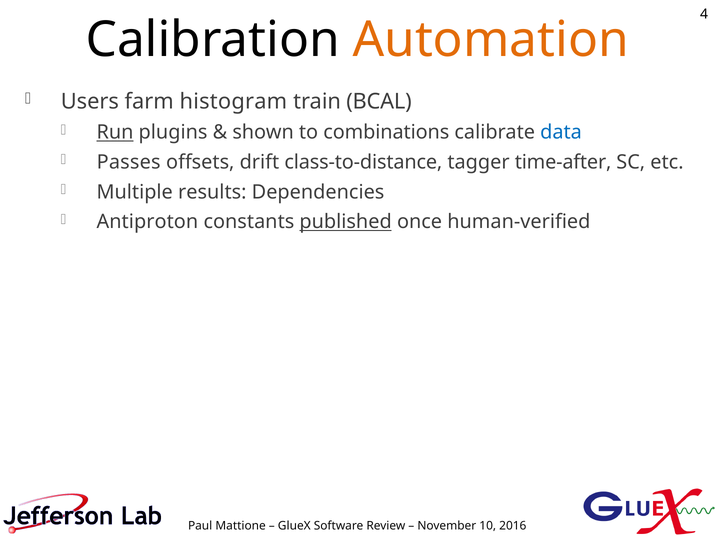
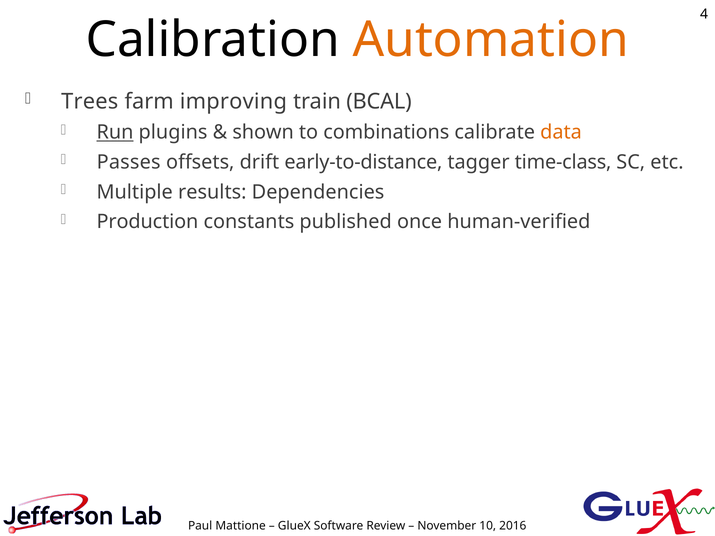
Users: Users -> Trees
histogram: histogram -> improving
data colour: blue -> orange
class-to-distance: class-to-distance -> early-to-distance
time-after: time-after -> time-class
Antiproton: Antiproton -> Production
published underline: present -> none
